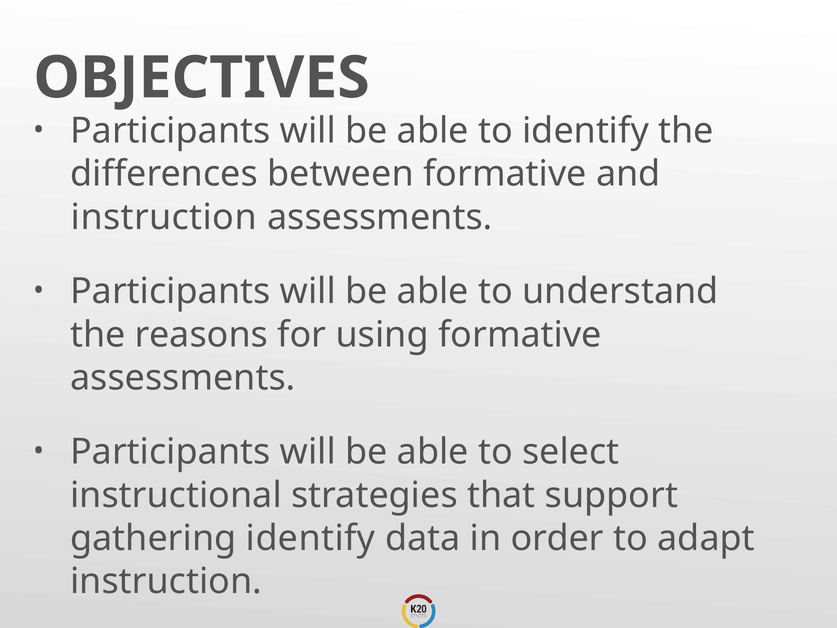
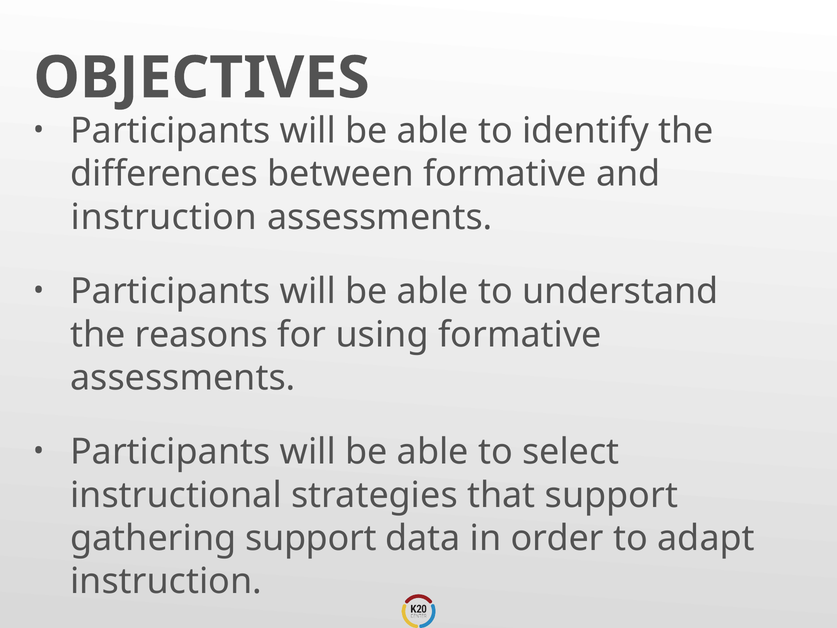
gathering identify: identify -> support
